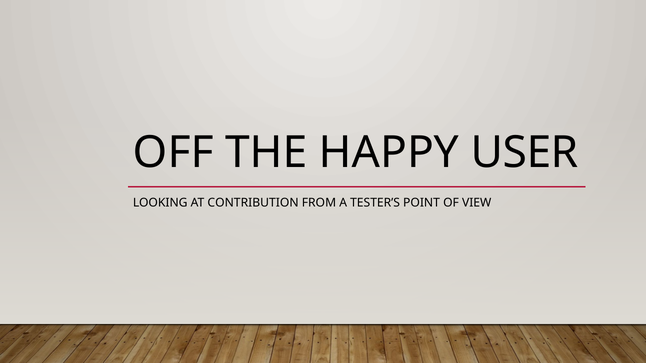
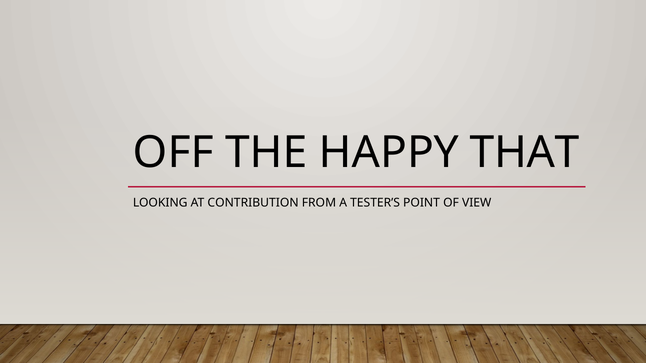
USER: USER -> THAT
